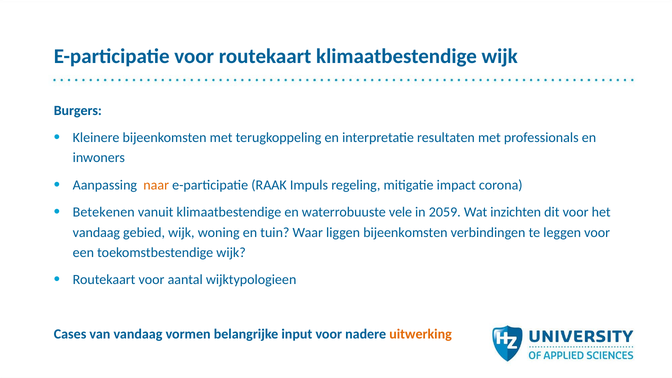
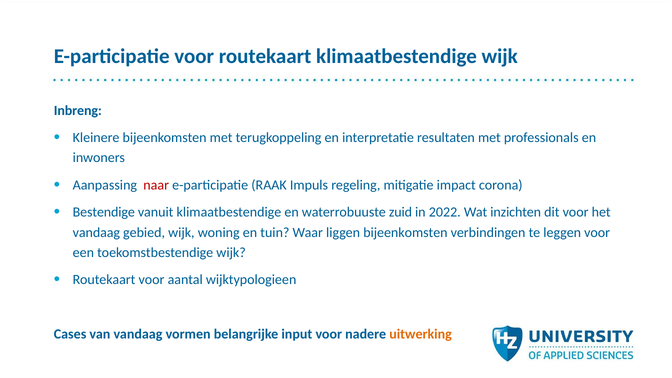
Burgers: Burgers -> Inbreng
naar colour: orange -> red
Betekenen: Betekenen -> Bestendige
vele: vele -> zuid
2059: 2059 -> 2022
